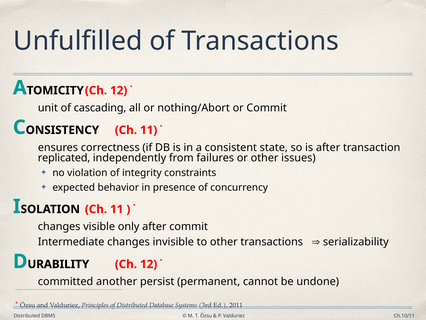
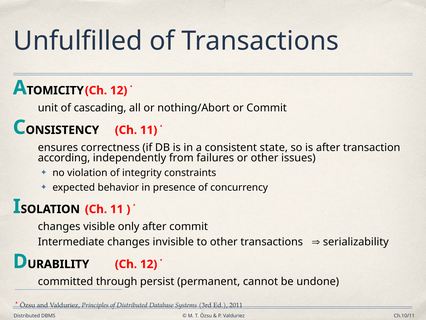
replicated: replicated -> according
another: another -> through
